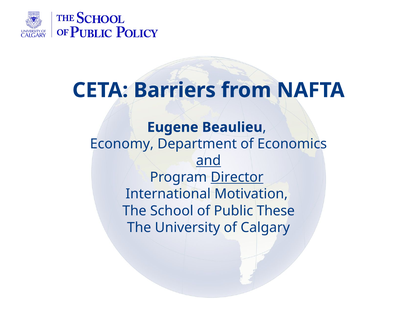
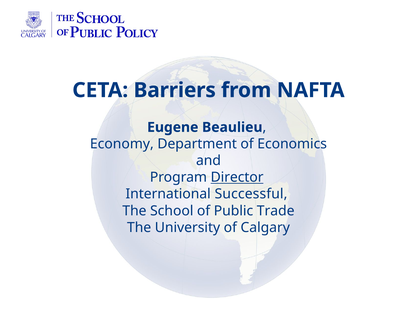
and underline: present -> none
Motivation: Motivation -> Successful
These: These -> Trade
